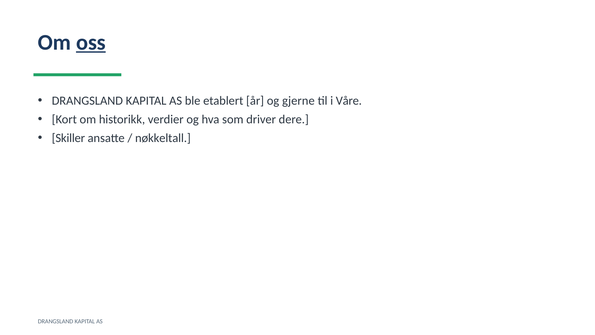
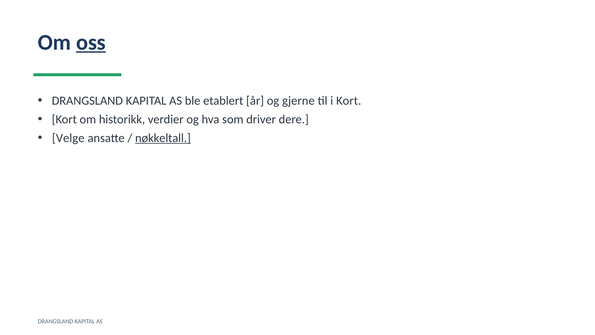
i Våre: Våre -> Kort
Skiller: Skiller -> Velge
nøkkeltall underline: none -> present
